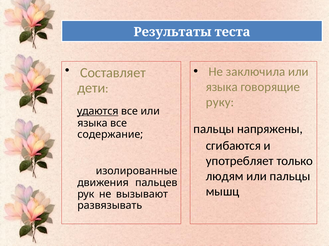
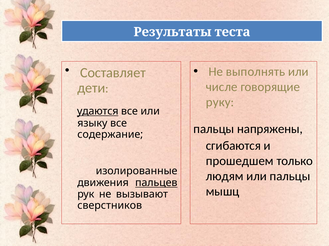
заключила: заключила -> выполнять
языка at (222, 87): языка -> числе
языка at (92, 124): языка -> языку
употребляет: употребляет -> прошедшем
пальцев underline: none -> present
развязывать: развязывать -> сверстников
